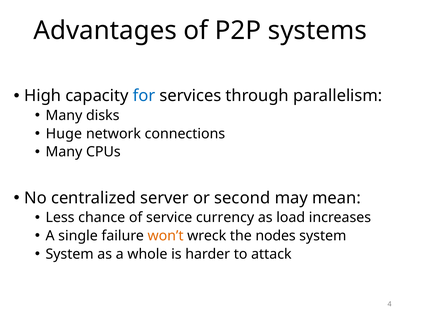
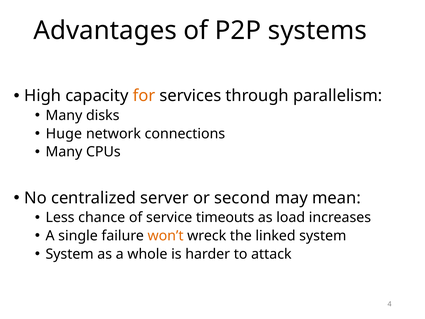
for colour: blue -> orange
currency: currency -> timeouts
nodes: nodes -> linked
